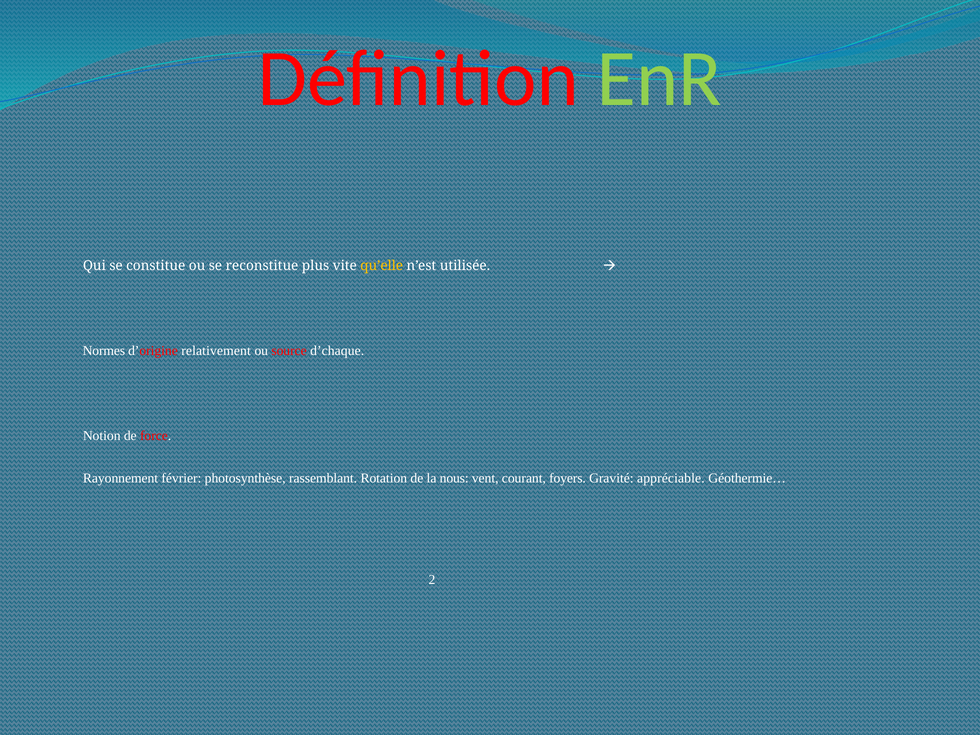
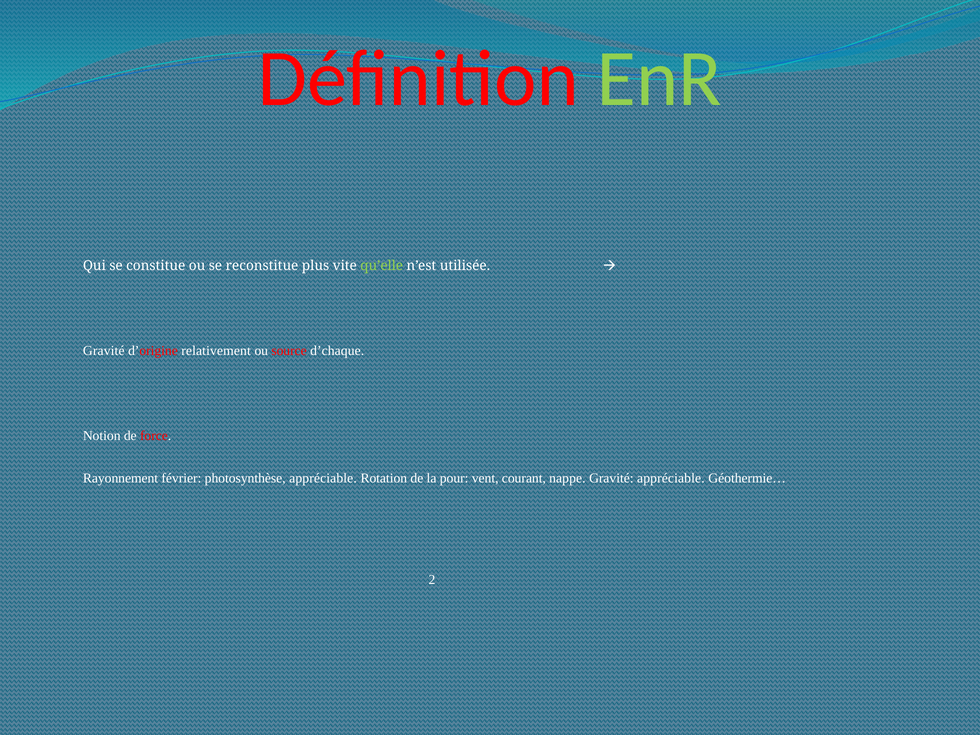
qu’elle colour: yellow -> light green
Normes at (104, 351): Normes -> Gravité
photosynthèse rassemblant: rassemblant -> appréciable
nous: nous -> pour
foyers: foyers -> nappe
